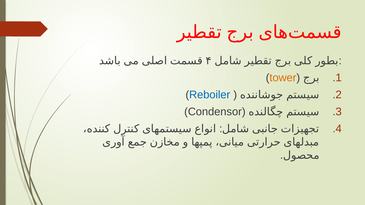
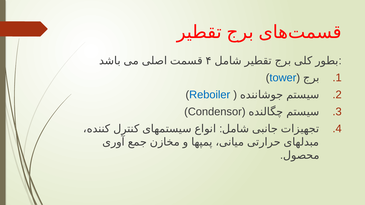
tower colour: orange -> blue
